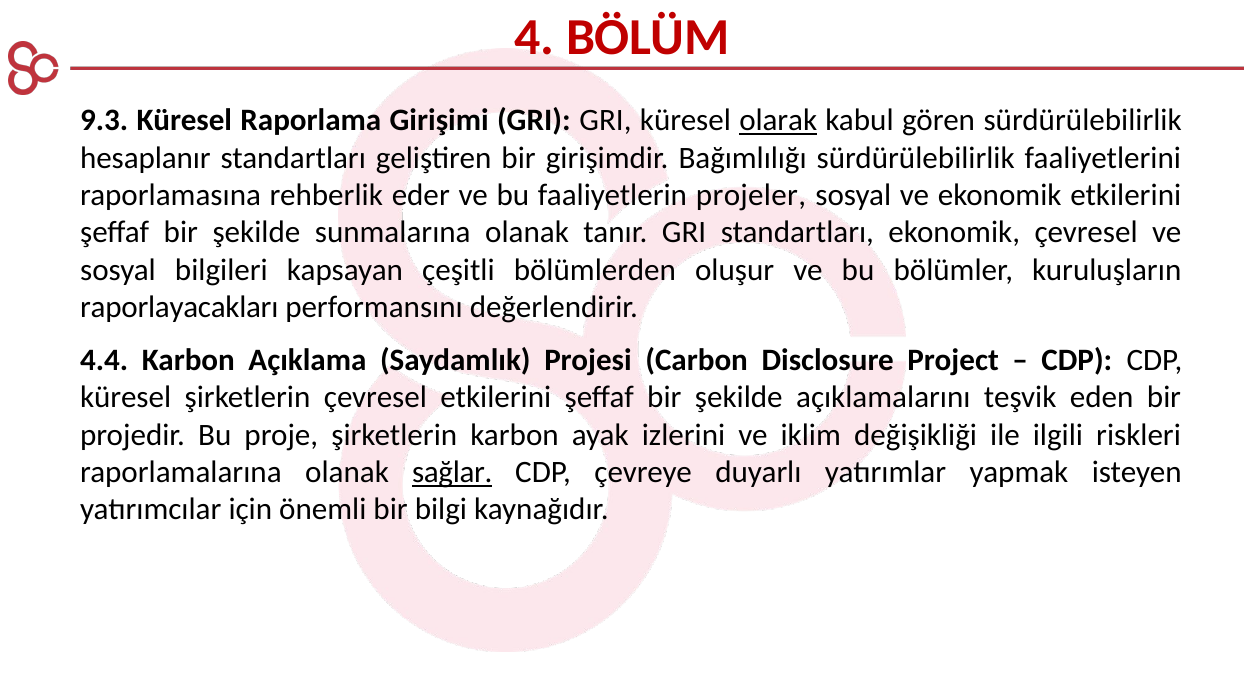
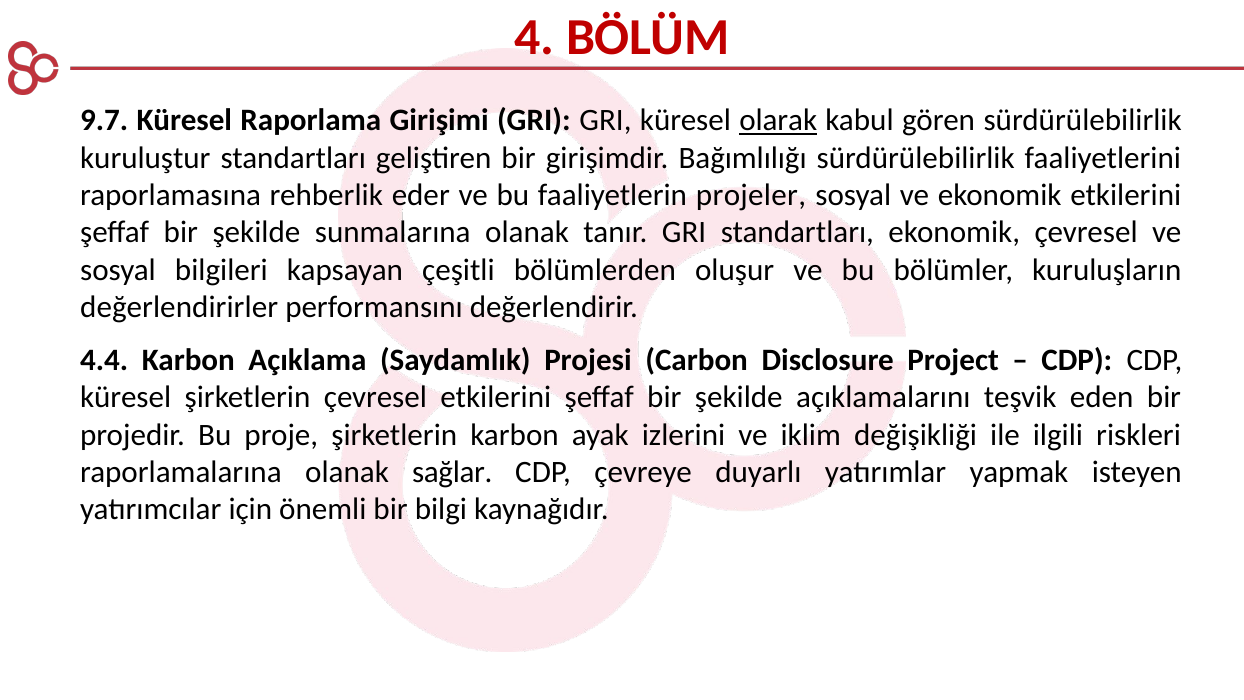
9.3: 9.3 -> 9.7
hesaplanır: hesaplanır -> kuruluştur
raporlayacakları: raporlayacakları -> değerlendirirler
sağlar underline: present -> none
